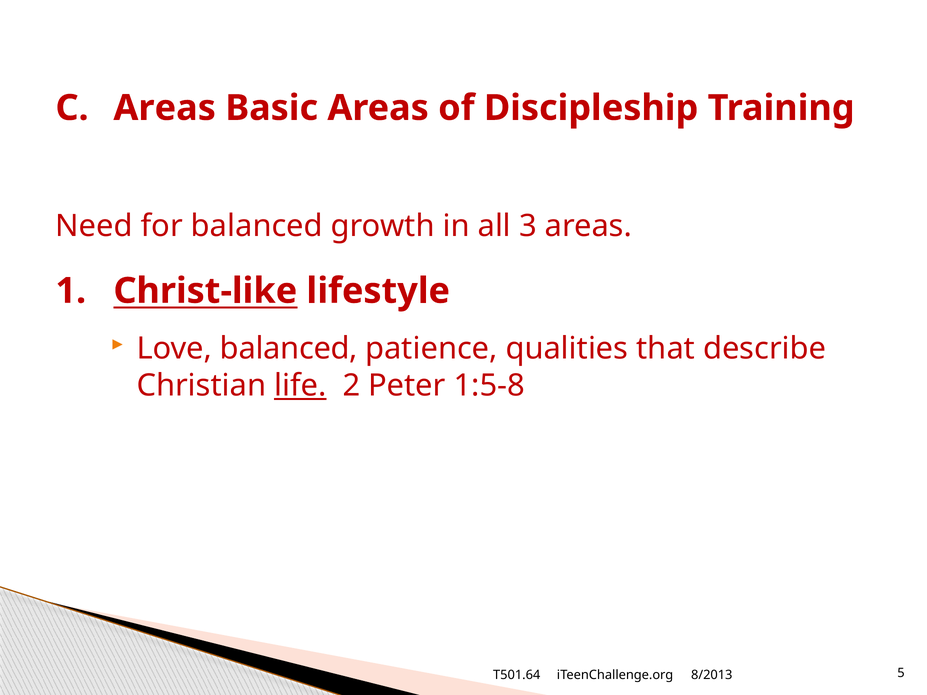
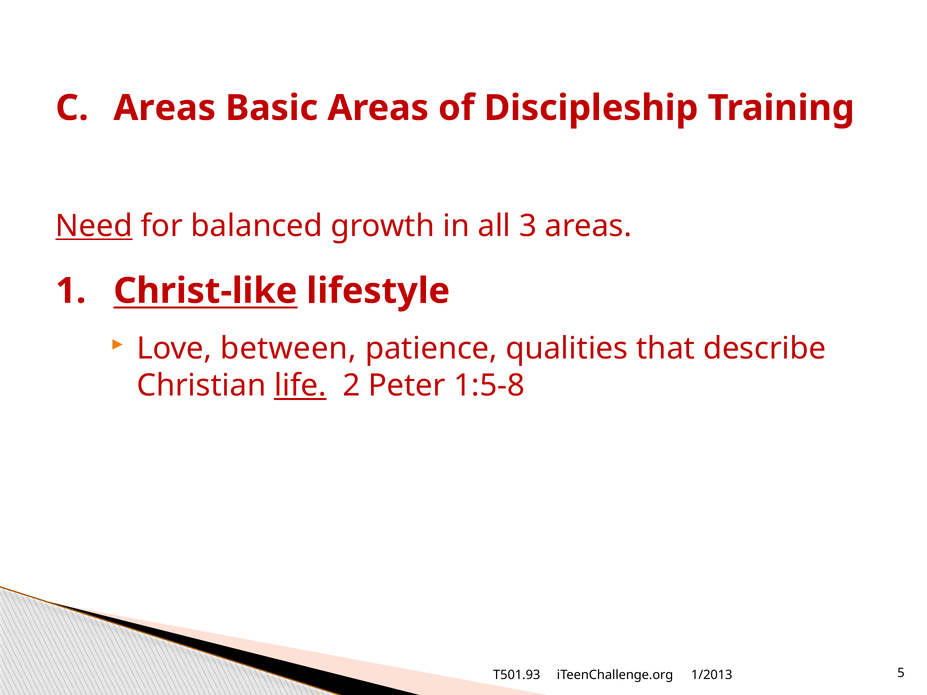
Need underline: none -> present
Love balanced: balanced -> between
T501.64: T501.64 -> T501.93
8/2013: 8/2013 -> 1/2013
